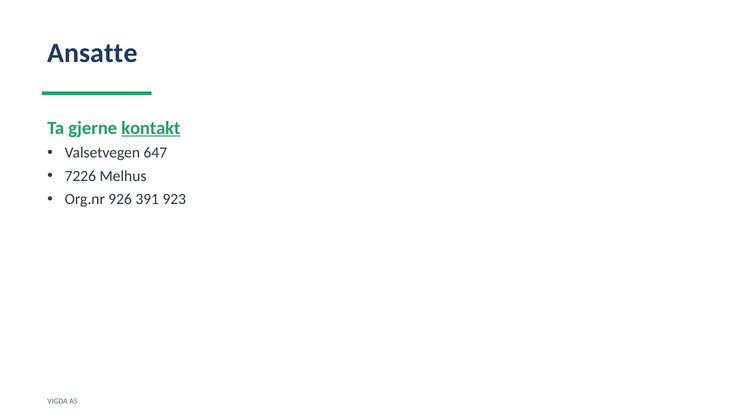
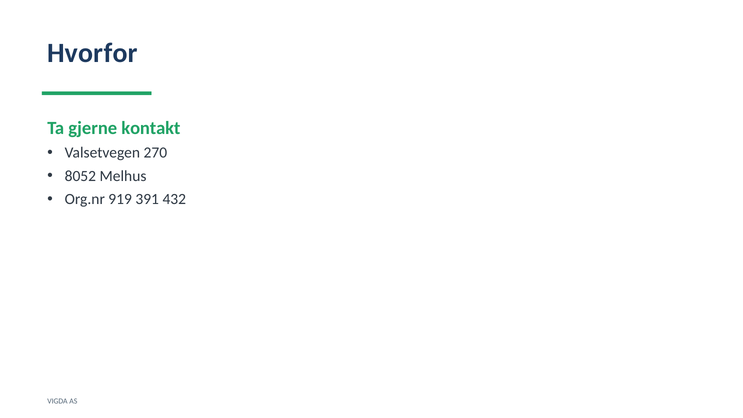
Ansatte: Ansatte -> Hvorfor
kontakt underline: present -> none
647: 647 -> 270
7226: 7226 -> 8052
926: 926 -> 919
923: 923 -> 432
